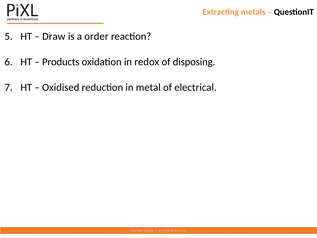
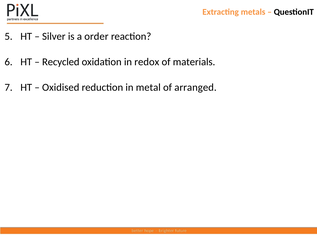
Draw: Draw -> Silver
Products: Products -> Recycled
disposing: disposing -> materials
electrical: electrical -> arranged
